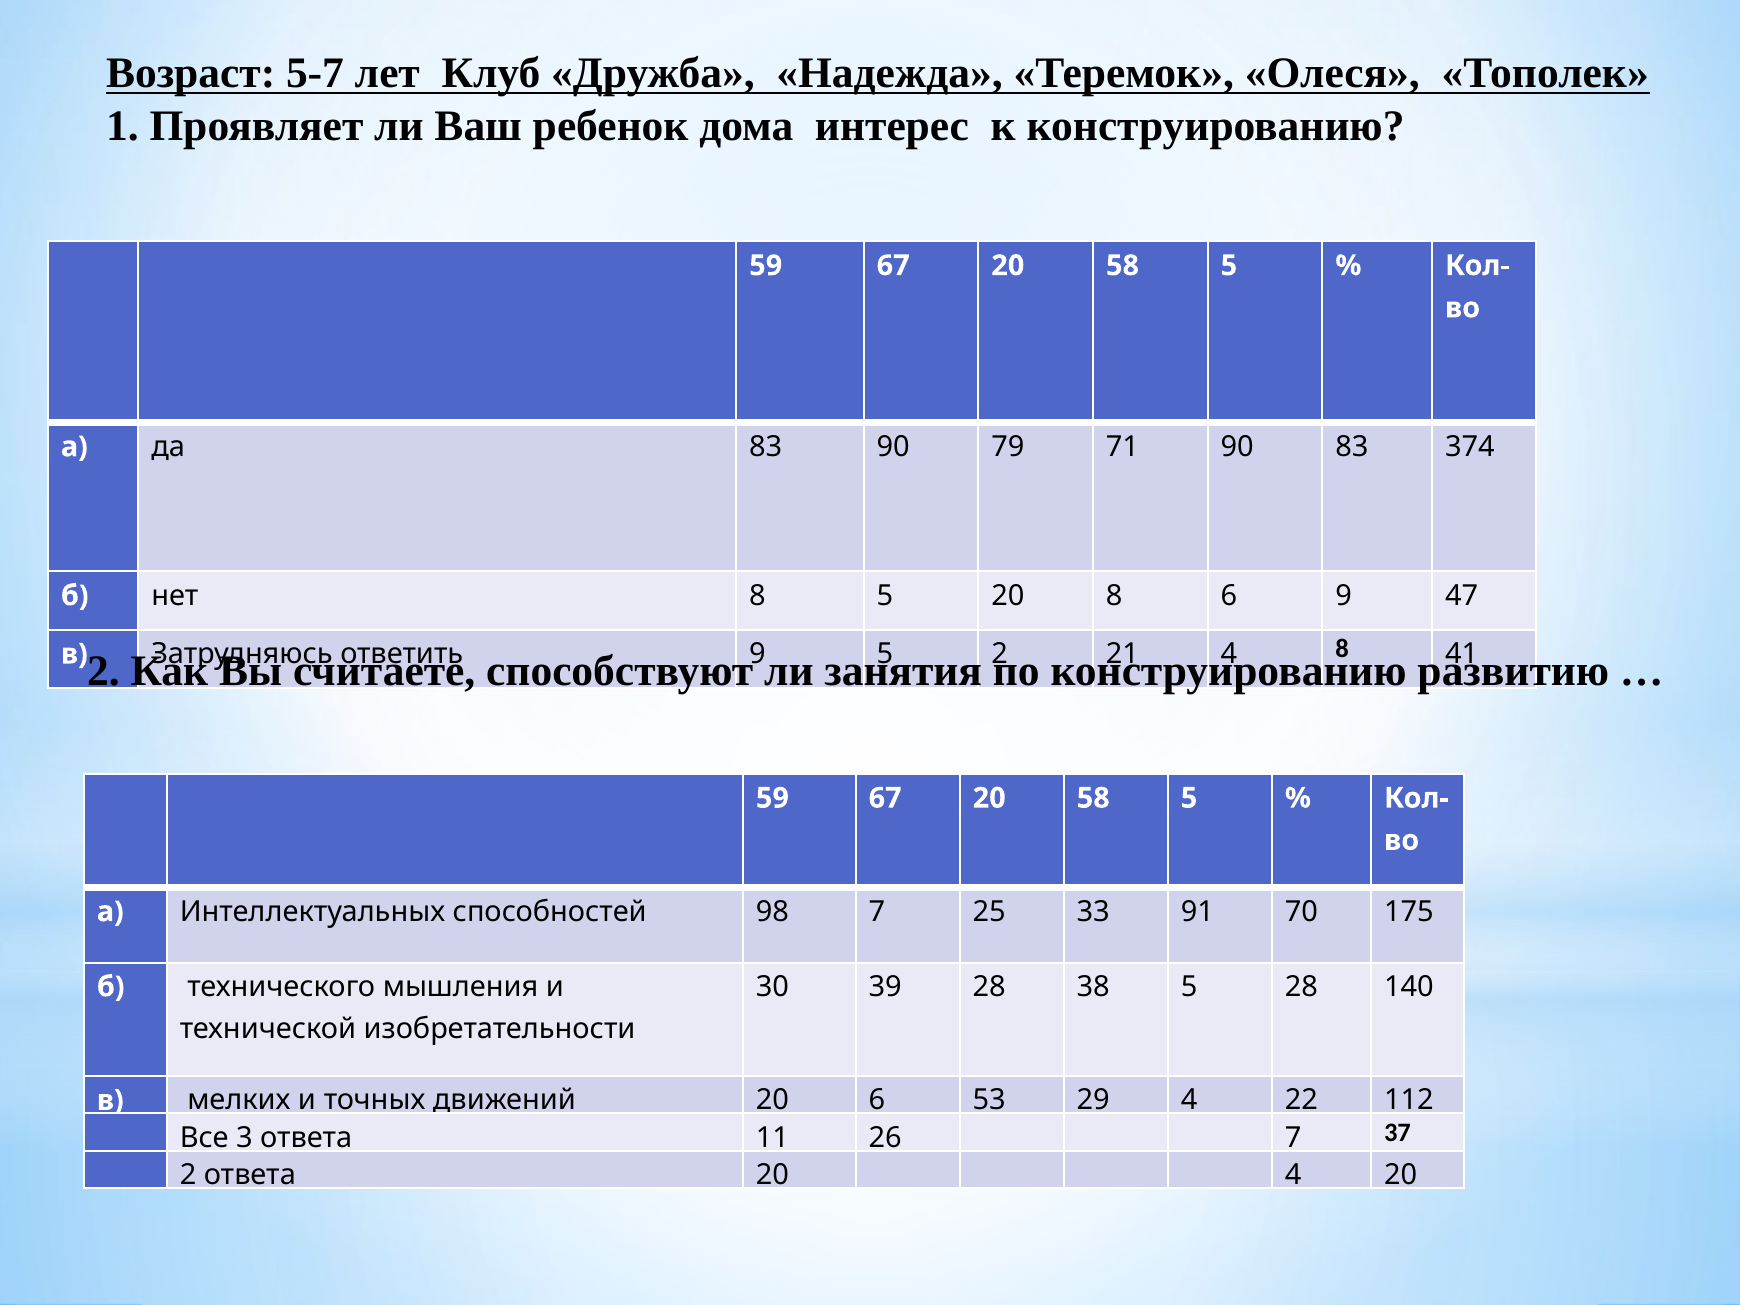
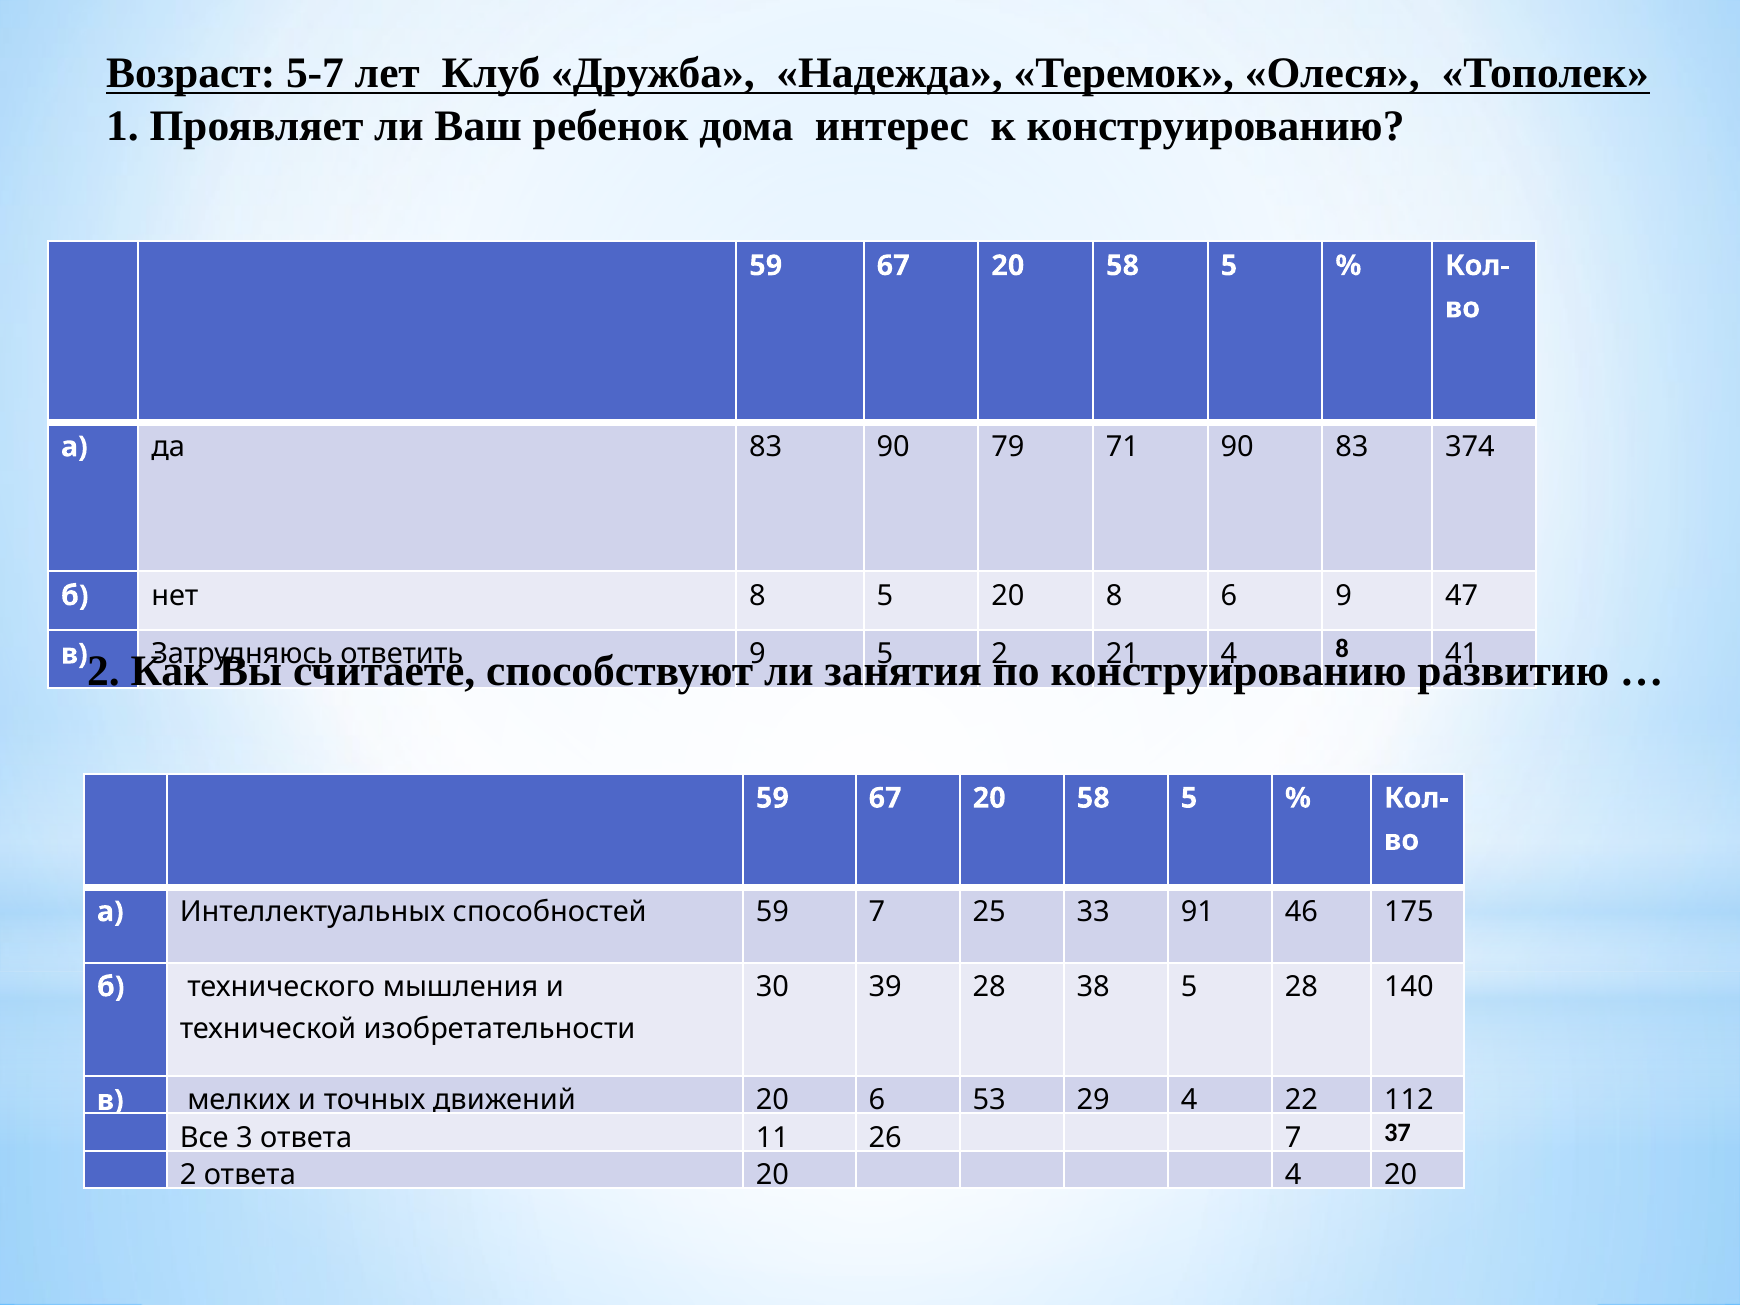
способностей 98: 98 -> 59
70: 70 -> 46
